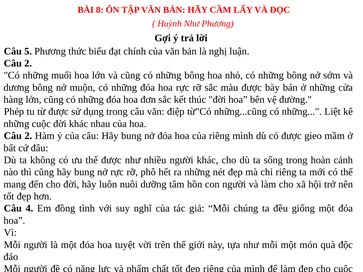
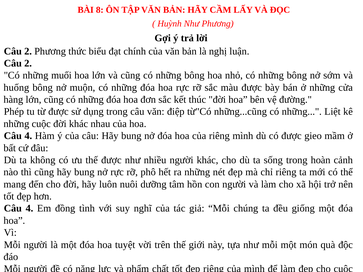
5 at (28, 51): 5 -> 2
dương: dương -> huống
2 at (28, 136): 2 -> 4
